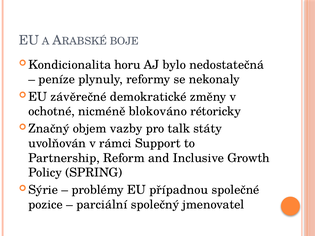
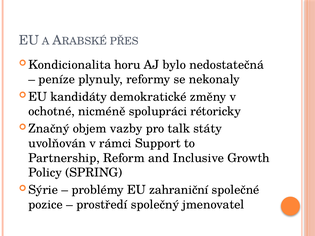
BOJE: BOJE -> PŘES
závěrečné: závěrečné -> kandidáty
blokováno: blokováno -> spolupráci
případnou: případnou -> zahraniční
parciální: parciální -> prostředí
